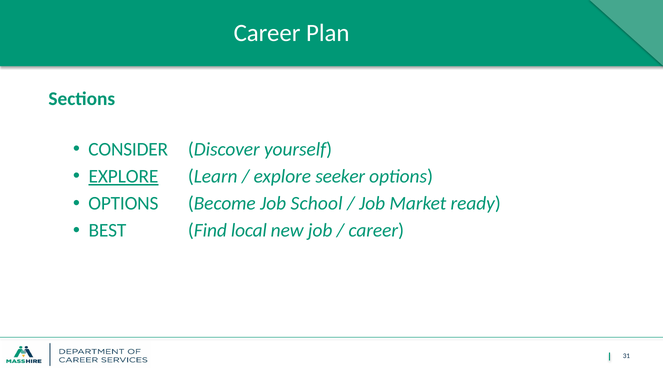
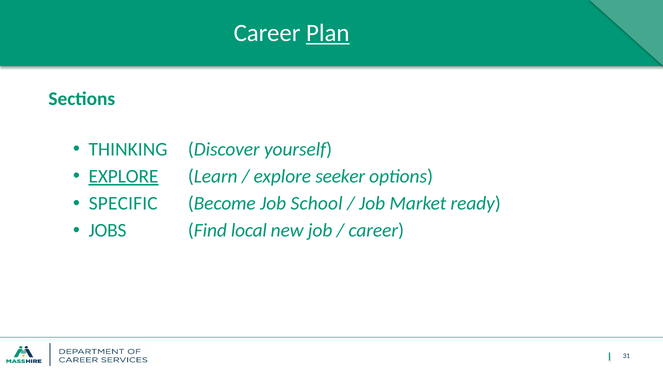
Plan underline: none -> present
CONSIDER: CONSIDER -> THINKING
OPTIONS at (123, 203): OPTIONS -> SPECIFIC
BEST: BEST -> JOBS
